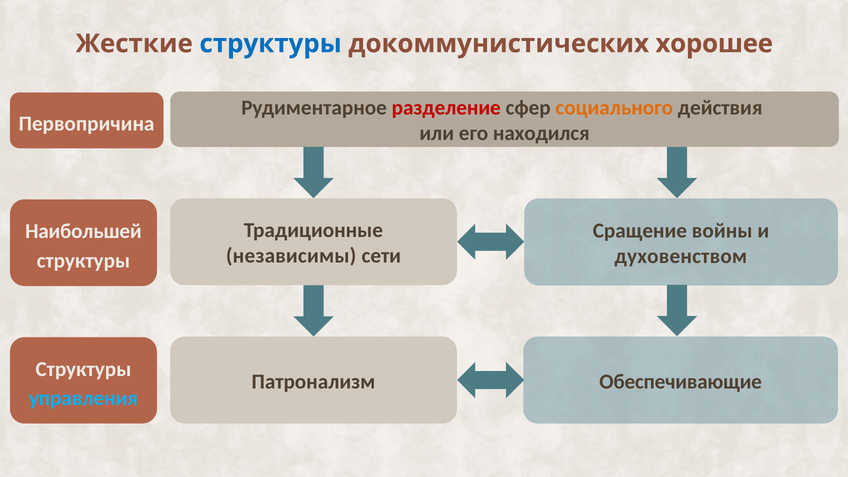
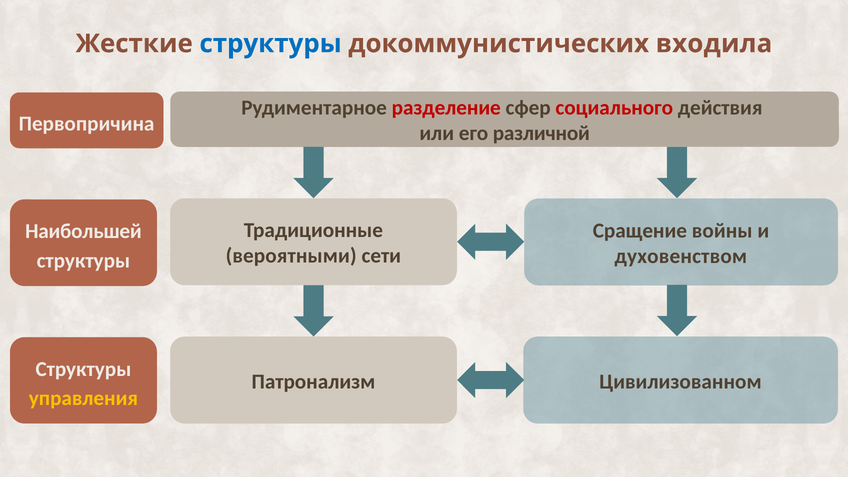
хорошее: хорошее -> входила
социального colour: orange -> red
находился: находился -> различной
независимы: независимы -> вероятными
Обеспечивающие: Обеспечивающие -> Цивилизованном
управления colour: light blue -> yellow
